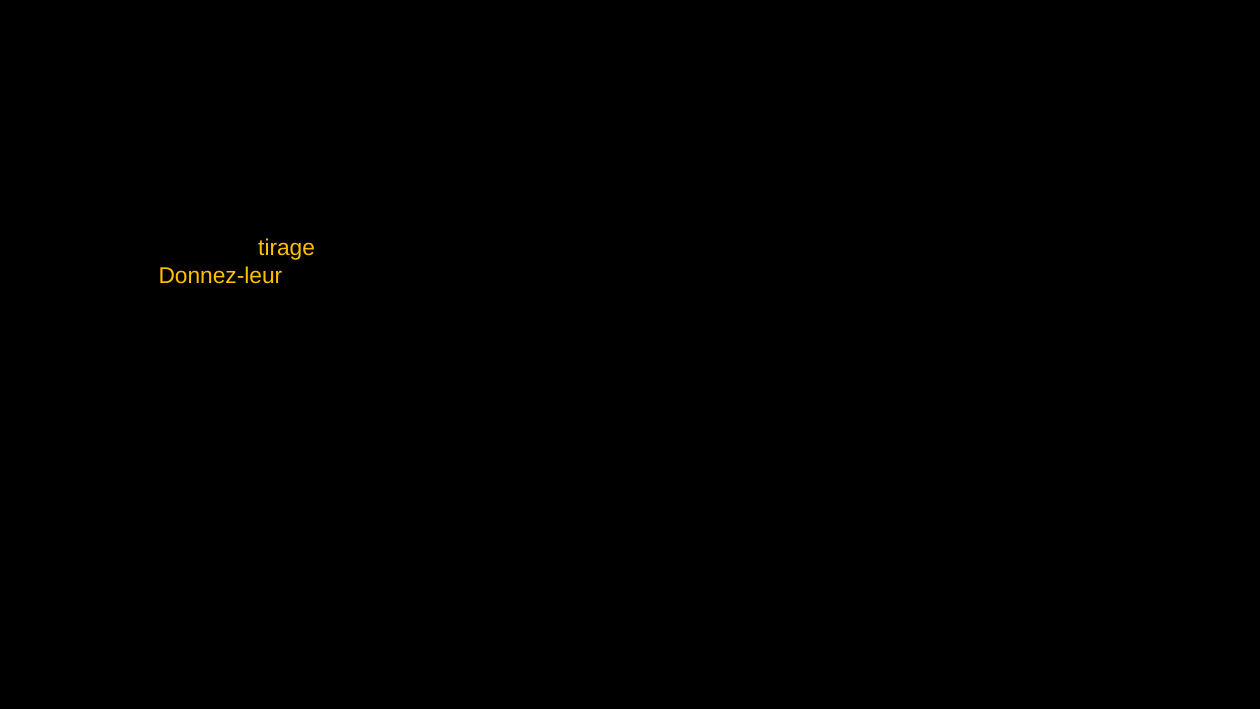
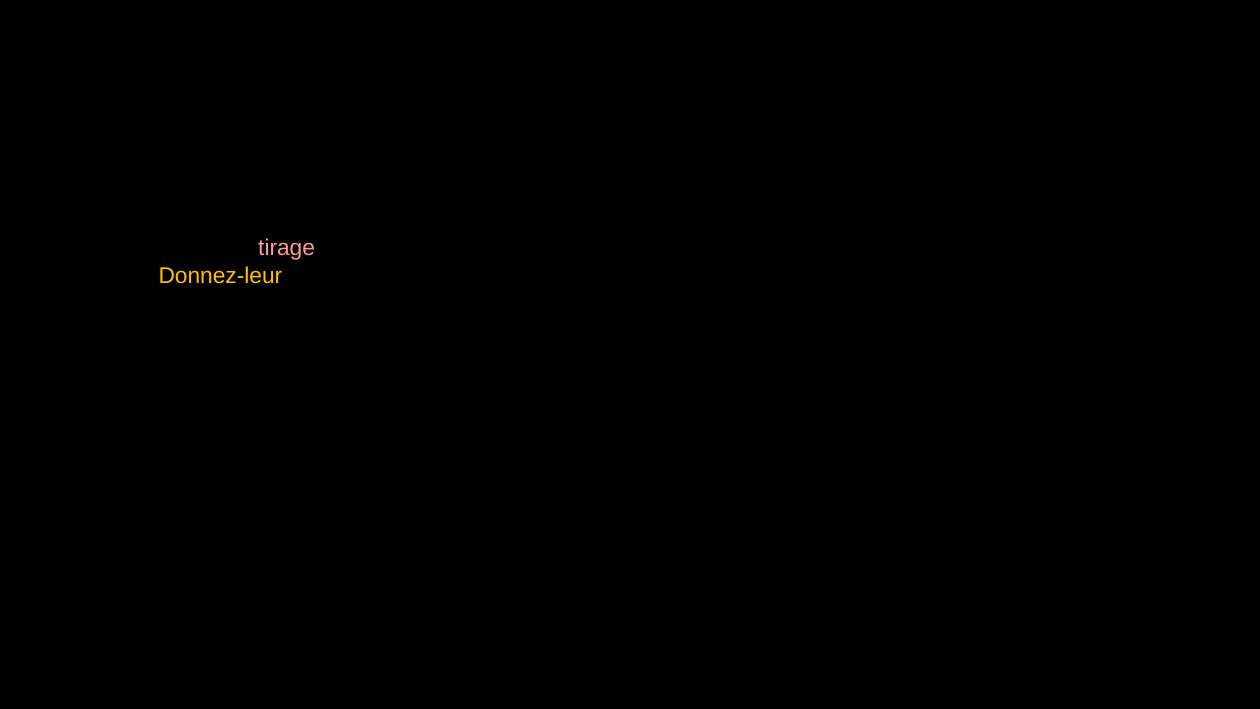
tirage colour: yellow -> pink
